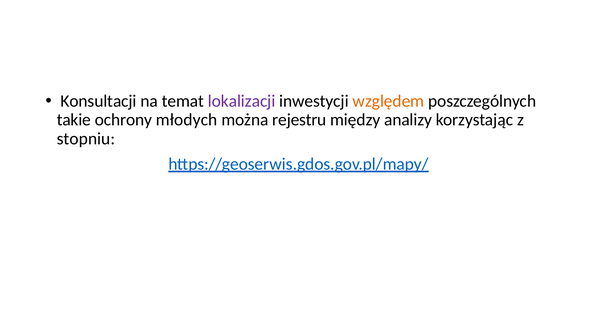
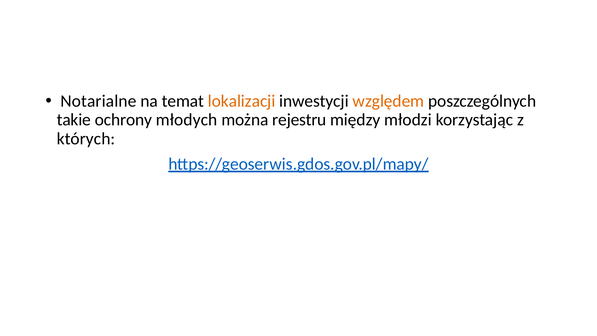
Konsultacji: Konsultacji -> Notarialne
lokalizacji colour: purple -> orange
analizy: analizy -> młodzi
stopniu: stopniu -> których
